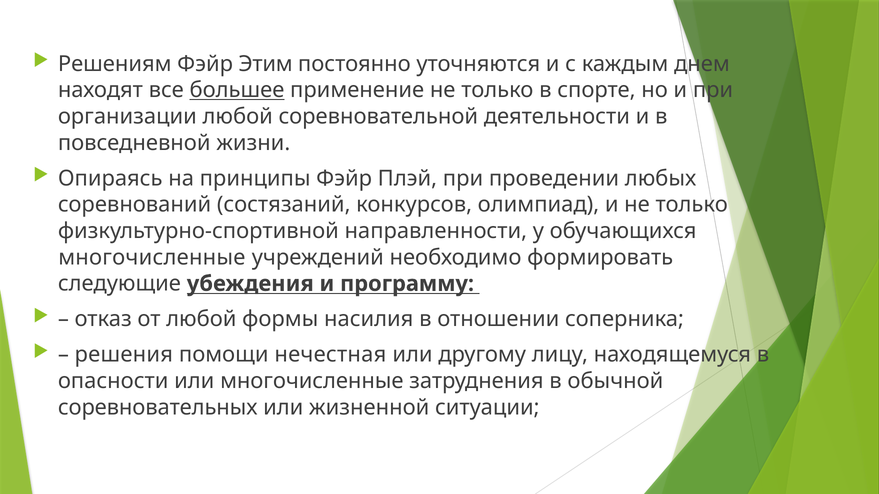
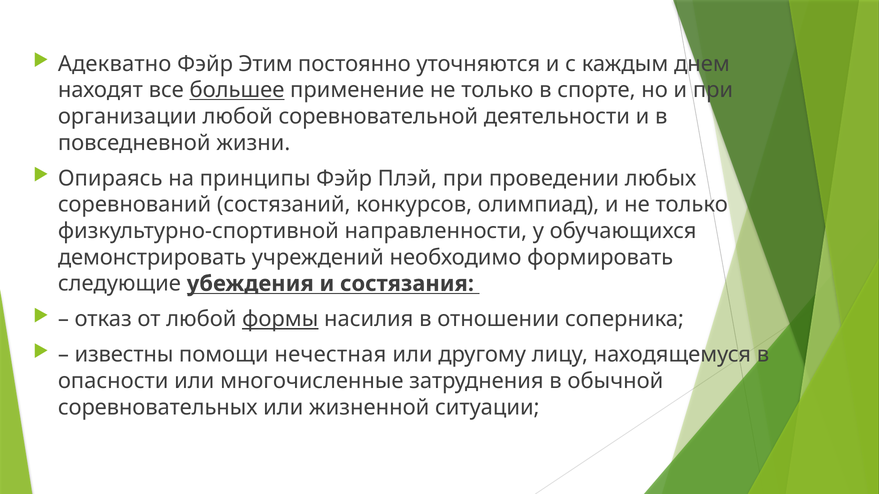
Решениям: Решениям -> Адекватно
многочисленные at (152, 258): многочисленные -> демонстрировать
программу: программу -> состязания
формы underline: none -> present
решения: решения -> известны
